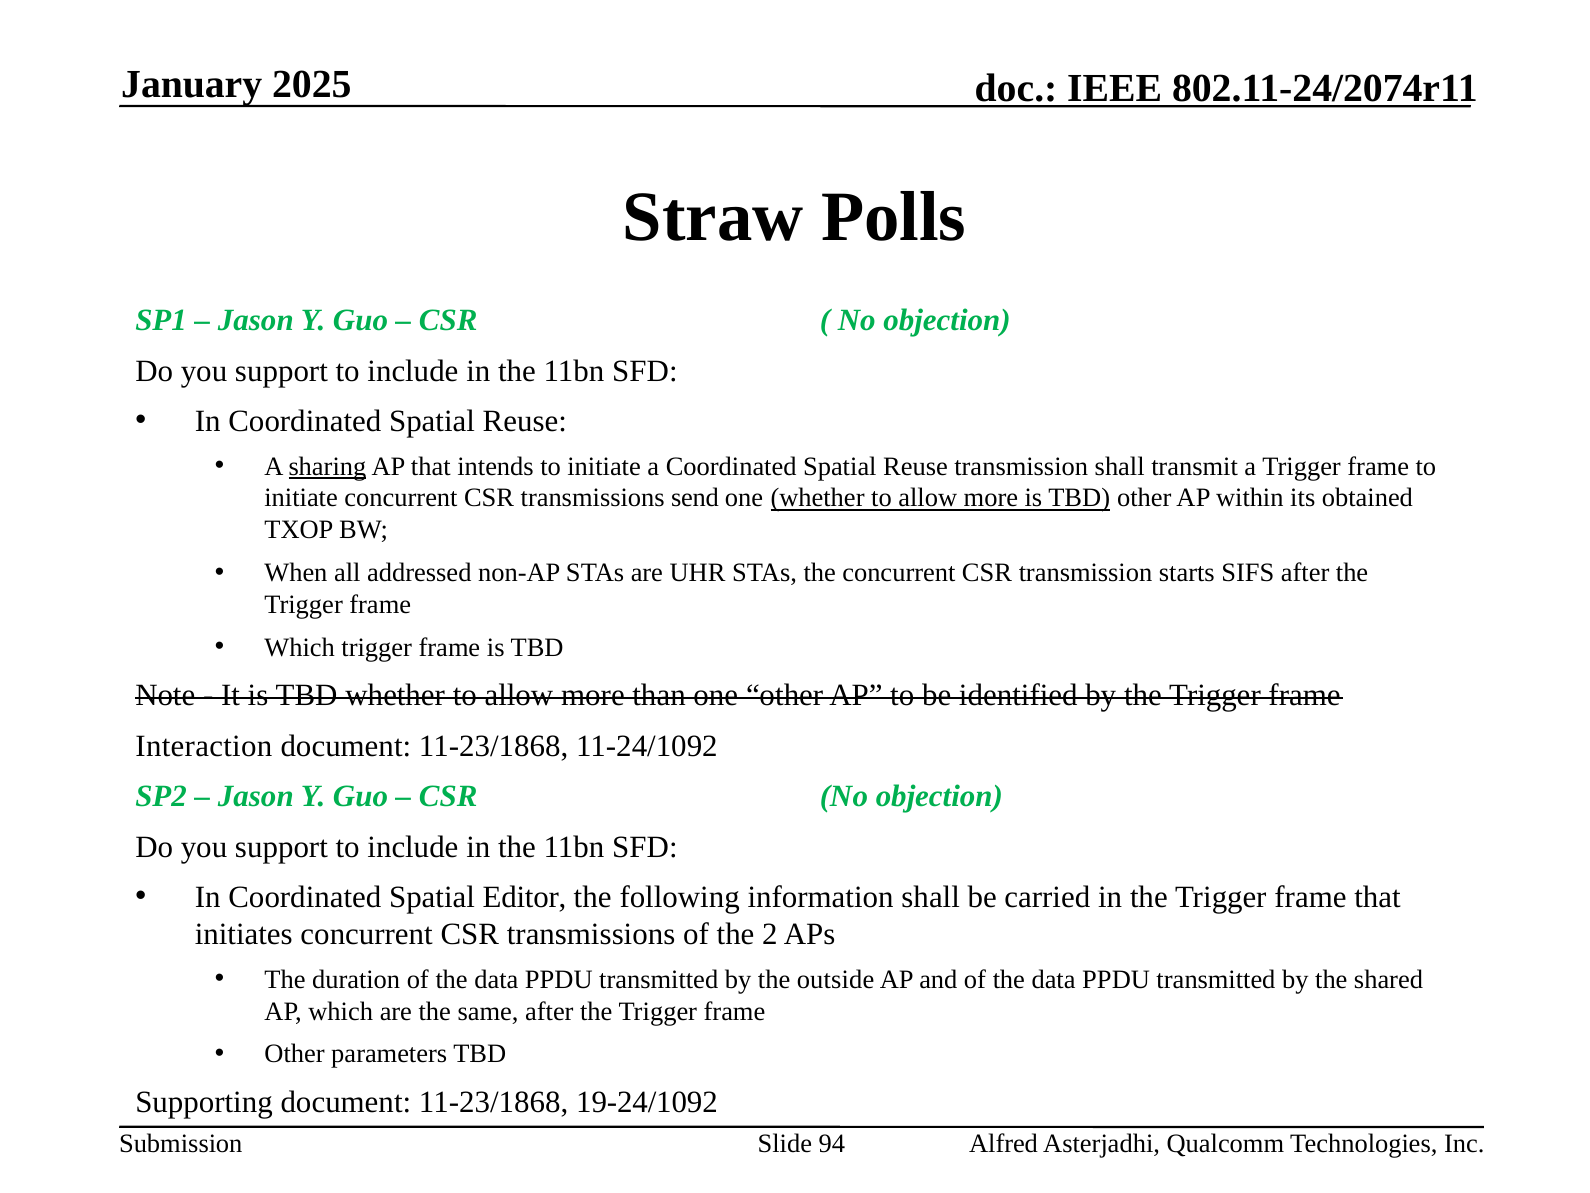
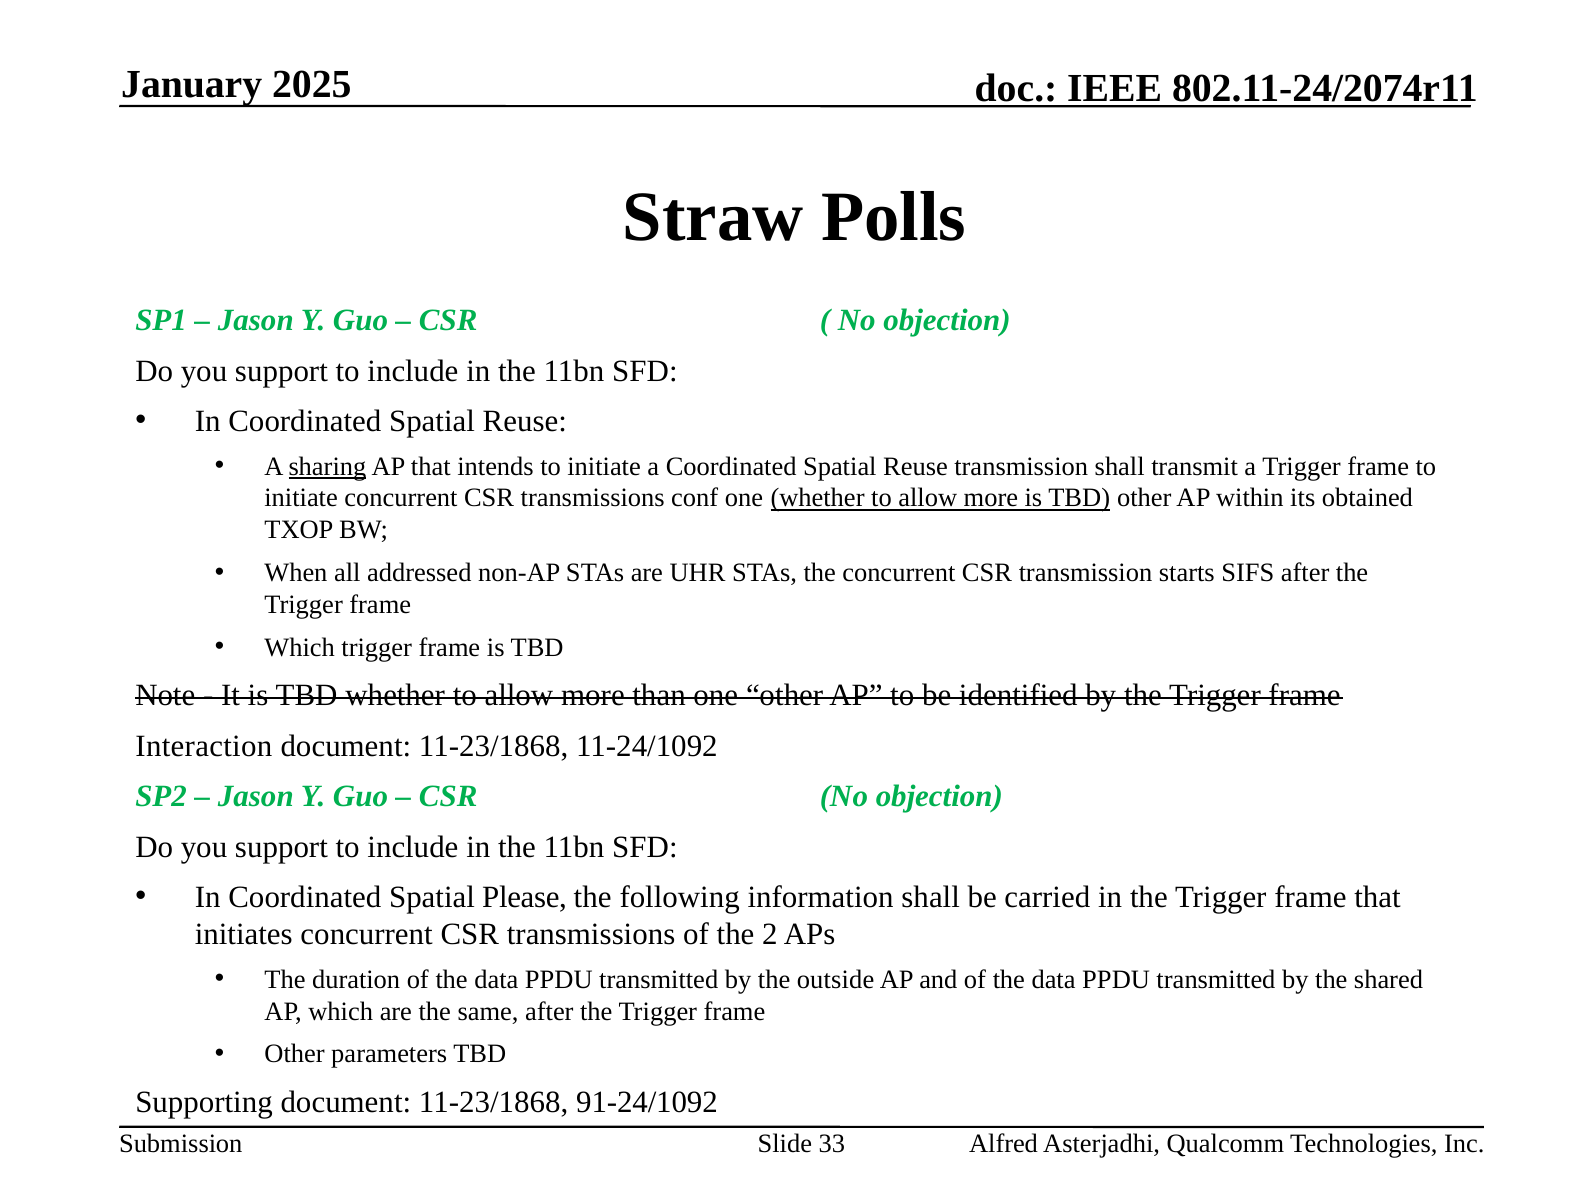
send: send -> conf
Editor: Editor -> Please
19-24/1092: 19-24/1092 -> 91-24/1092
94: 94 -> 33
